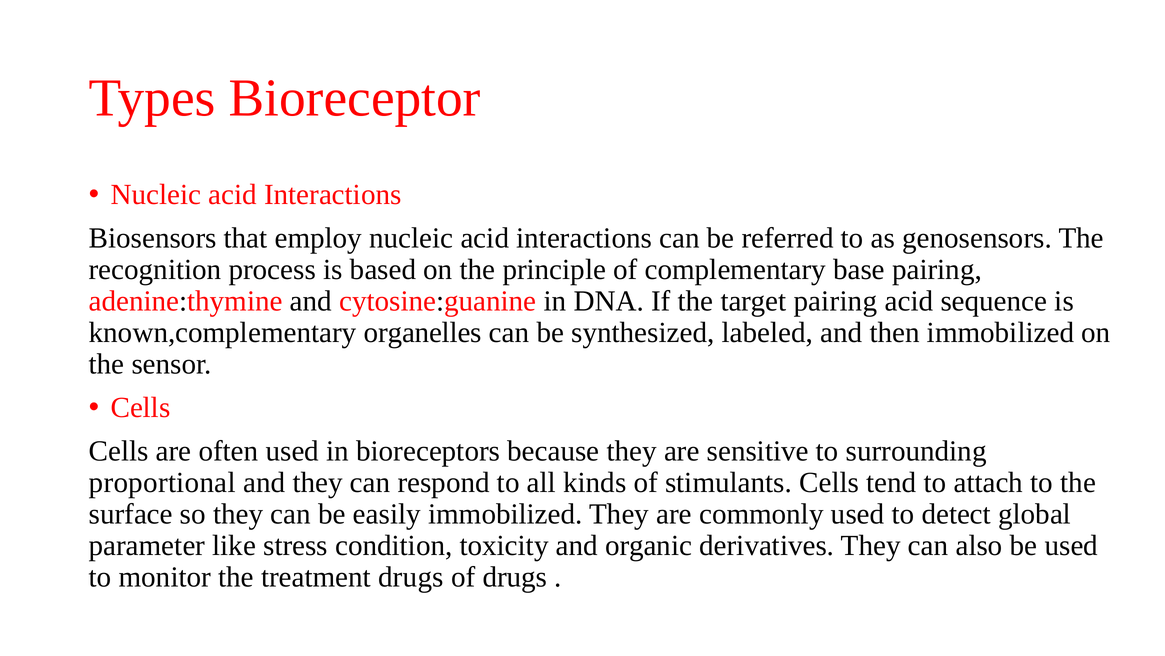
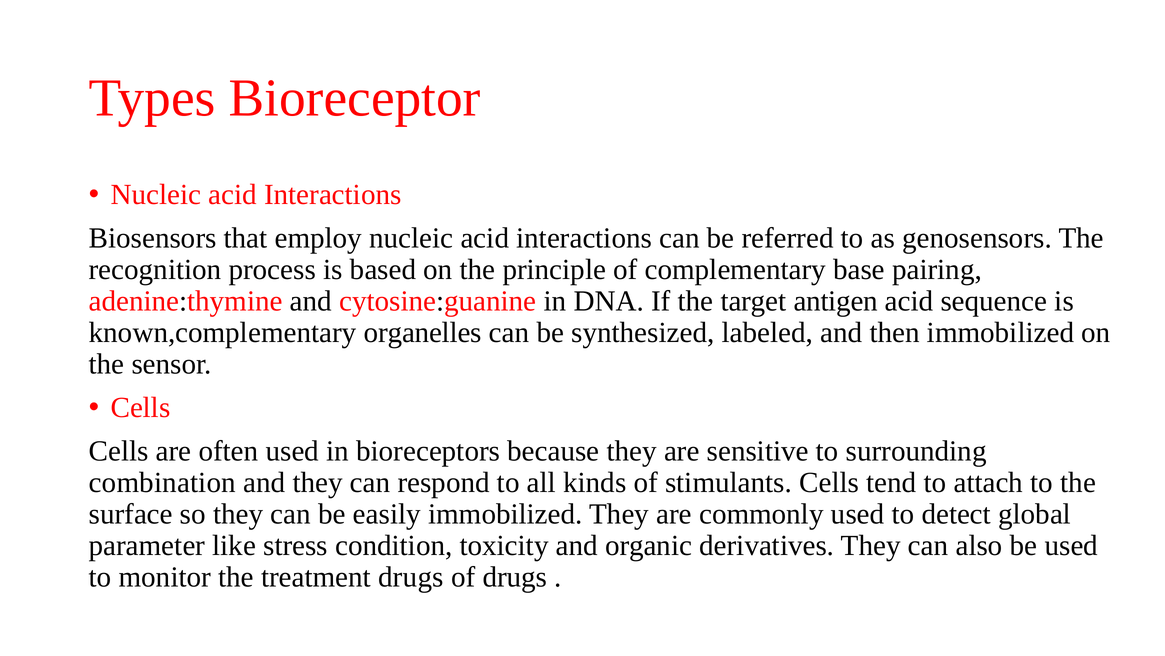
target pairing: pairing -> antigen
proportional: proportional -> combination
